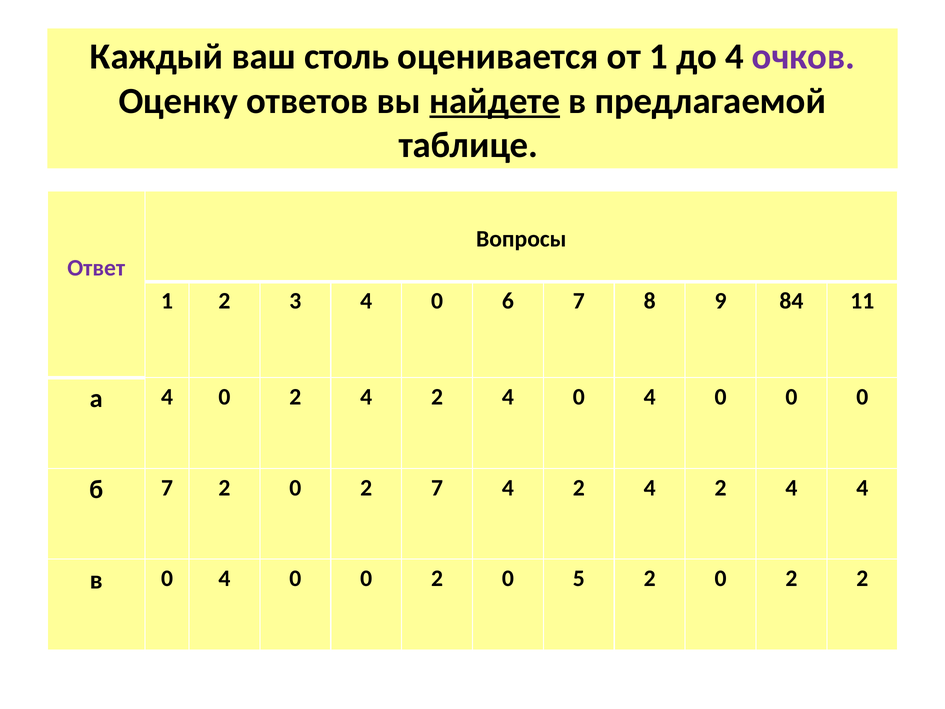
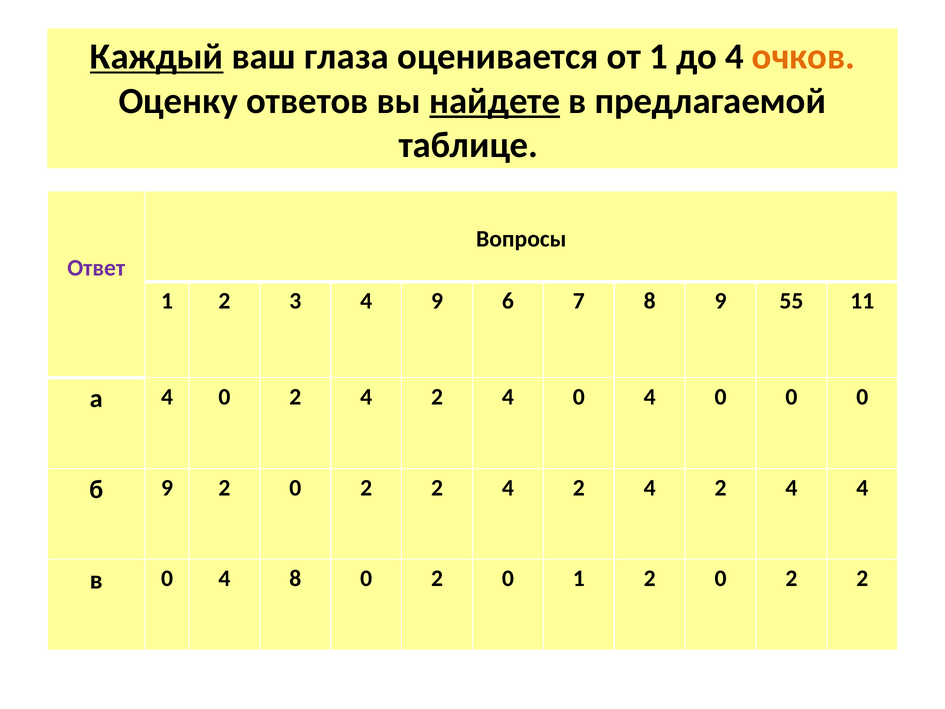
Каждый underline: none -> present
столь: столь -> глаза
очков colour: purple -> orange
3 4 0: 0 -> 9
84: 84 -> 55
б 7: 7 -> 9
7 at (437, 488): 7 -> 2
в 0 4 0: 0 -> 8
0 5: 5 -> 1
